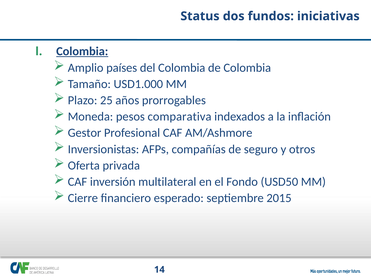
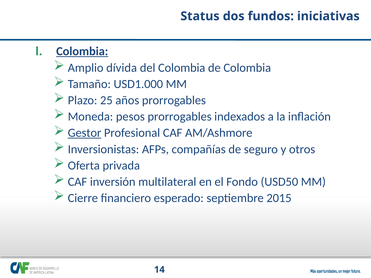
países: países -> dívida
pesos comparativa: comparativa -> prorrogables
Gestor underline: none -> present
